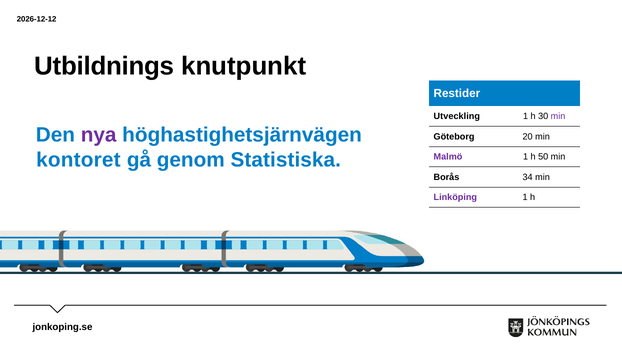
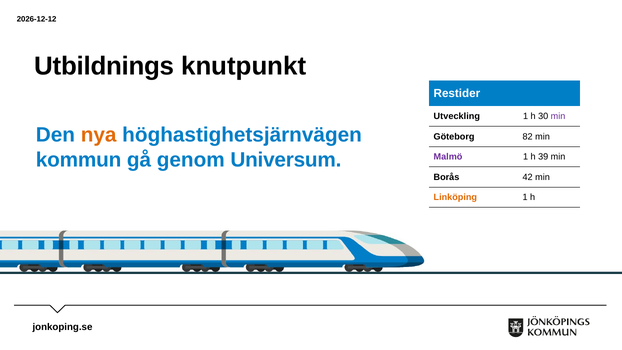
nya colour: purple -> orange
20: 20 -> 82
kontoret: kontoret -> kommun
Statistiska: Statistiska -> Universum
50: 50 -> 39
34: 34 -> 42
Linköping colour: purple -> orange
